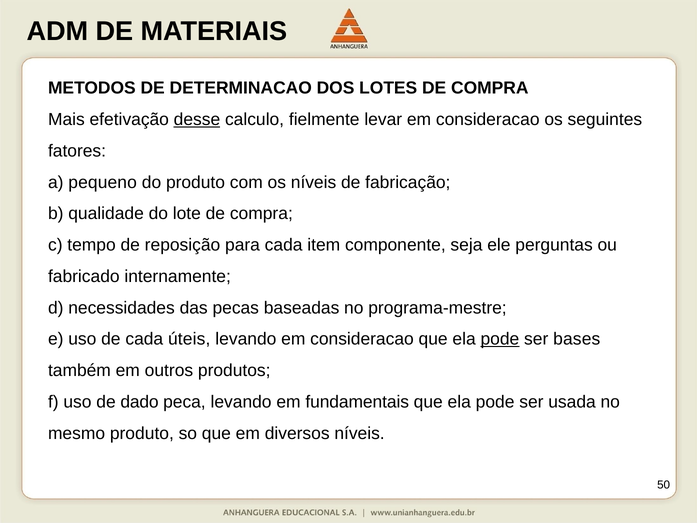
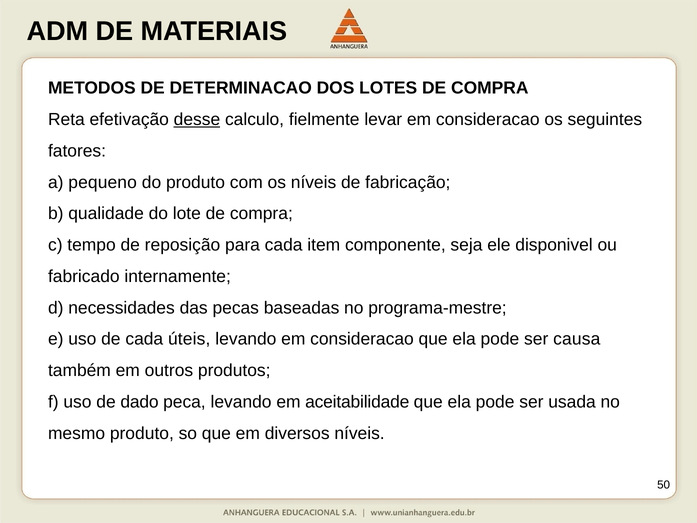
Mais: Mais -> Reta
perguntas: perguntas -> disponivel
pode at (500, 339) underline: present -> none
bases: bases -> causa
fundamentais: fundamentais -> aceitabilidade
